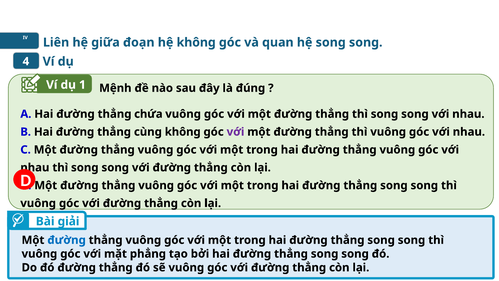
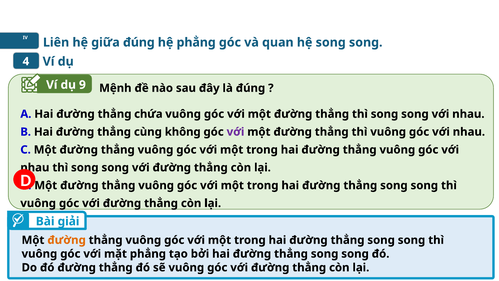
giữa đoạn: đoạn -> đúng
hệ không: không -> phẳng
1: 1 -> 9
đường at (67, 240) colour: blue -> orange
